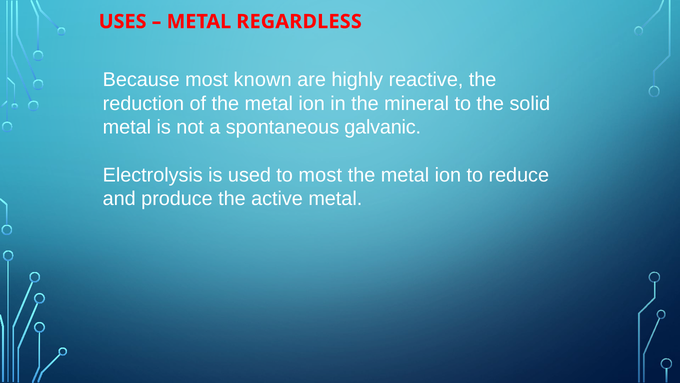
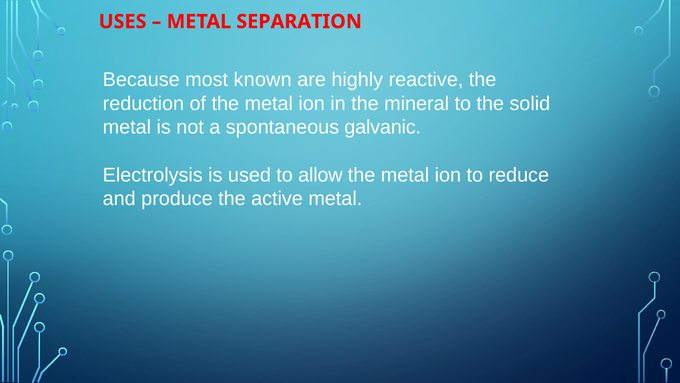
REGARDLESS: REGARDLESS -> SEPARATION
to most: most -> allow
